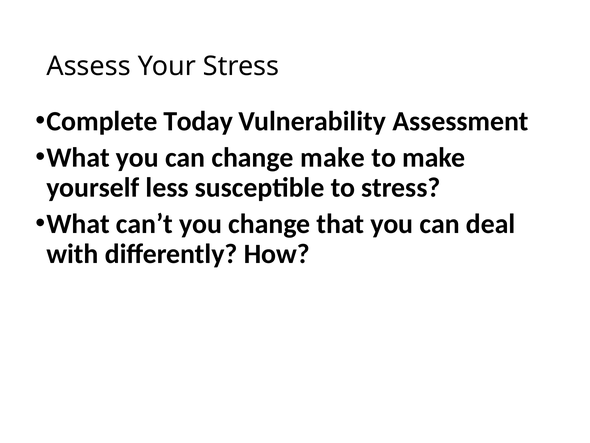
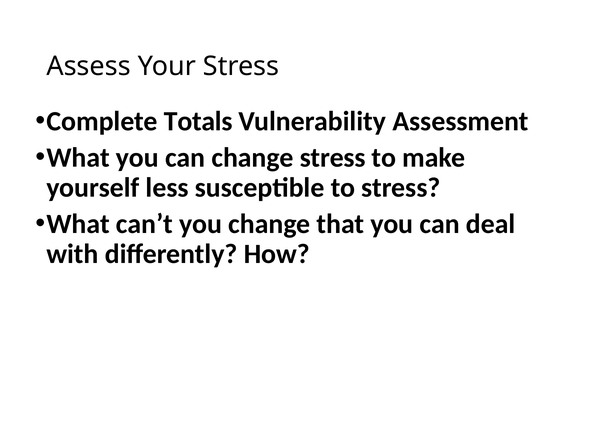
Today: Today -> Totals
change make: make -> stress
